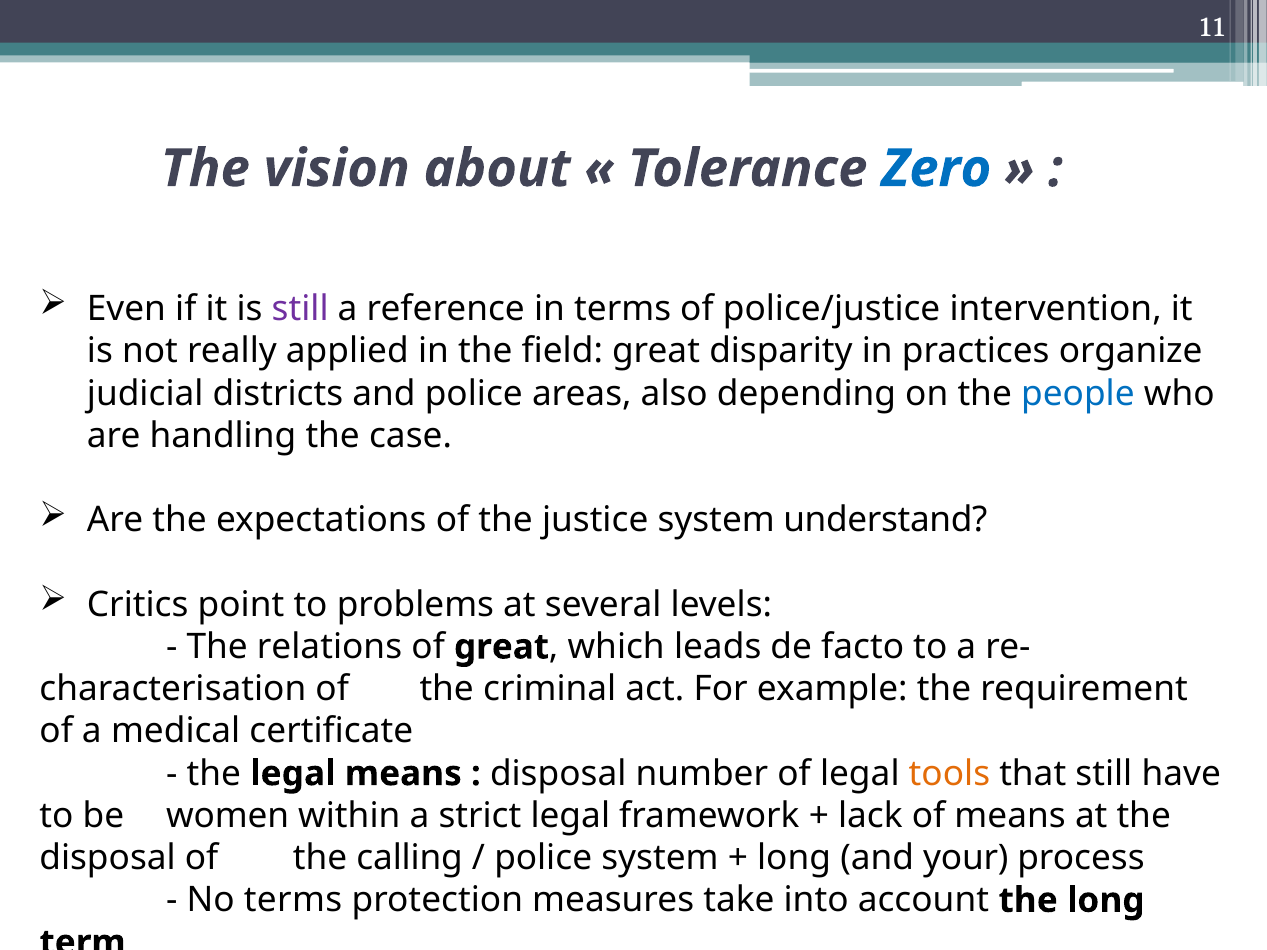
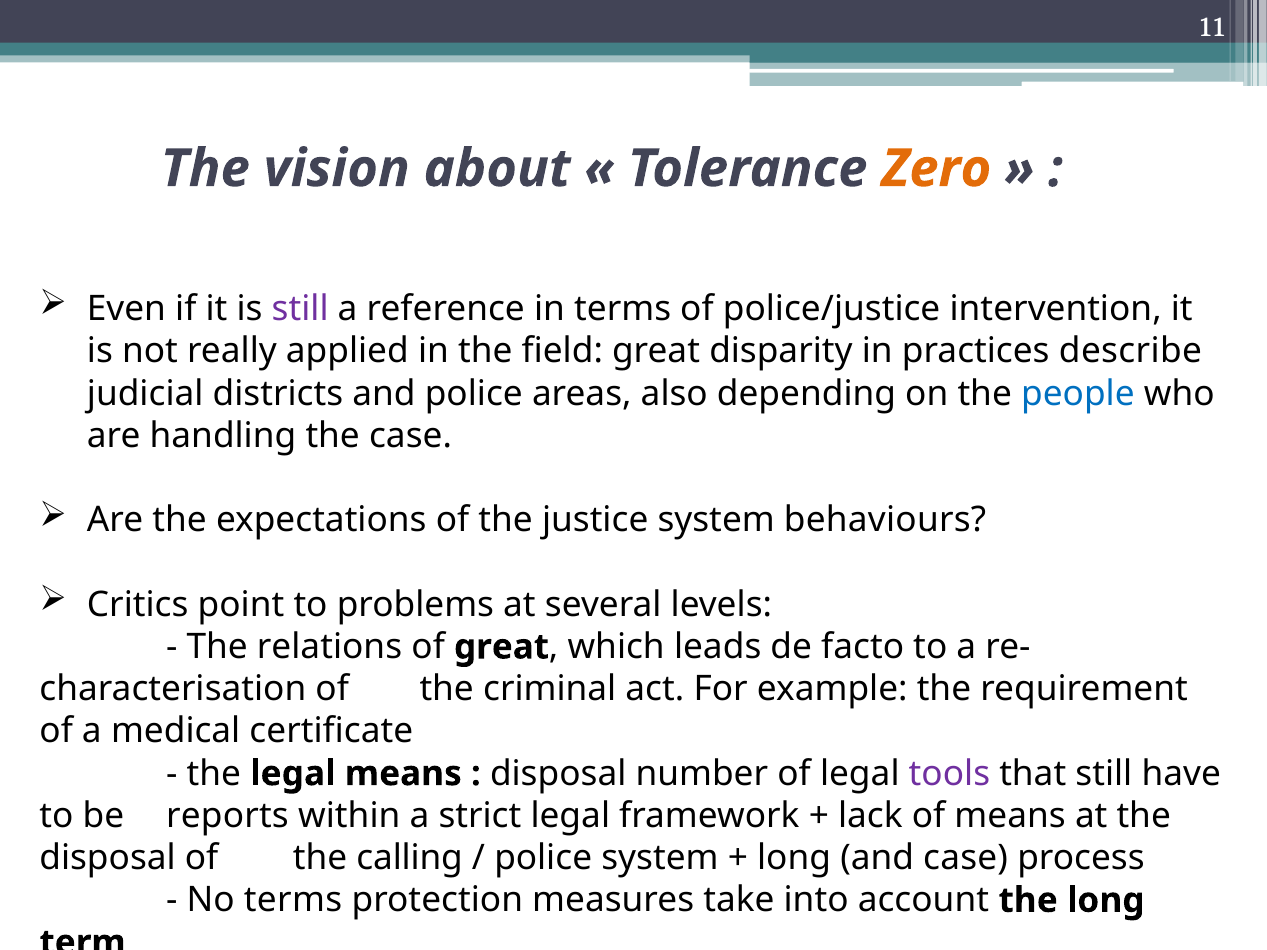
Zero colour: blue -> orange
organize: organize -> describe
understand: understand -> behaviours
tools colour: orange -> purple
women: women -> reports
and your: your -> case
